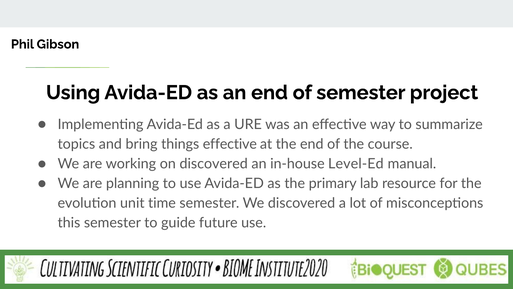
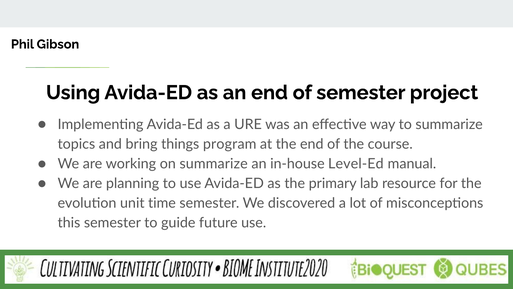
things effective: effective -> program
on discovered: discovered -> summarize
